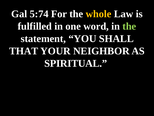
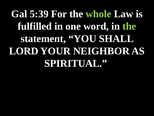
5:74: 5:74 -> 5:39
whole colour: yellow -> light green
THAT: THAT -> LORD
